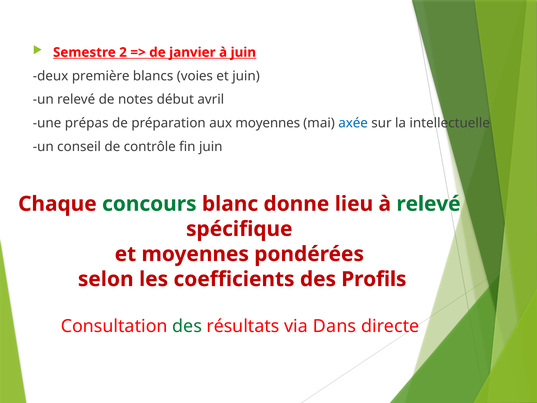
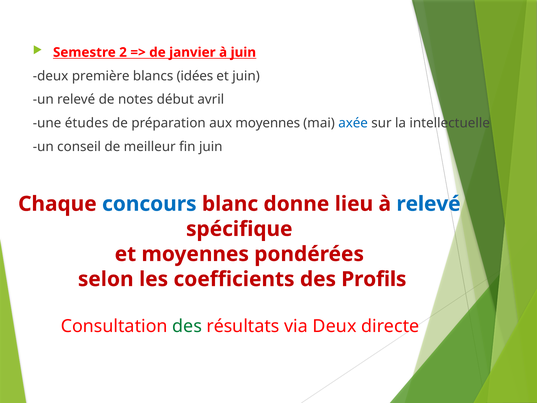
voies: voies -> idées
prépas: prépas -> études
contrôle: contrôle -> meilleur
concours colour: green -> blue
relevé at (428, 204) colour: green -> blue
via Dans: Dans -> Deux
